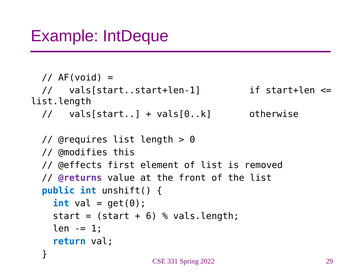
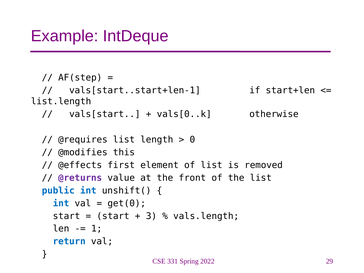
AF(void: AF(void -> AF(step
6: 6 -> 3
